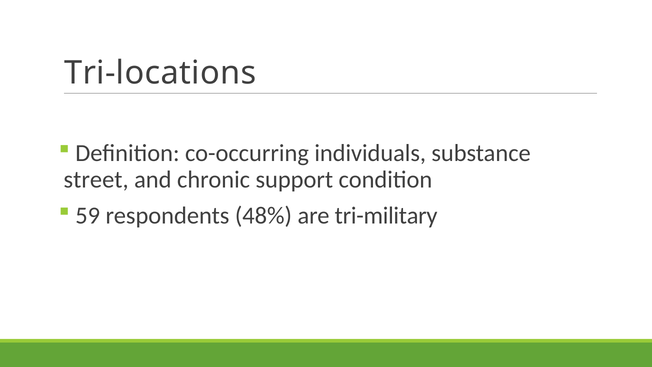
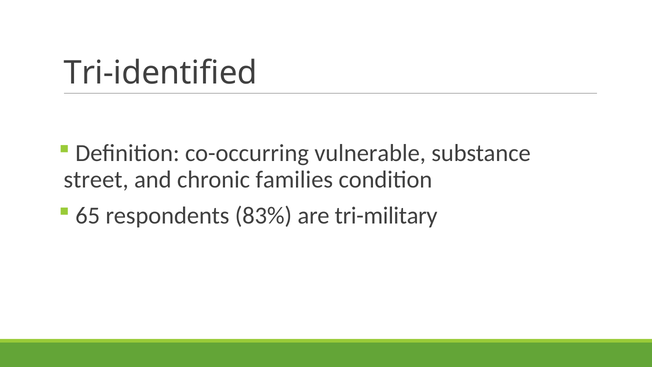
Tri-locations: Tri-locations -> Tri-identified
individuals: individuals -> vulnerable
support: support -> families
59: 59 -> 65
48%: 48% -> 83%
